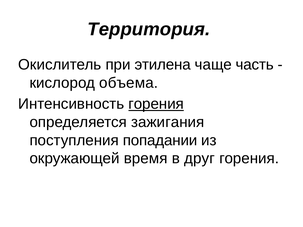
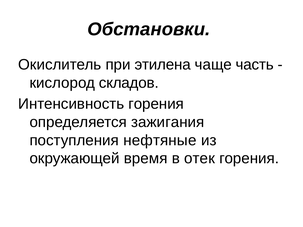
Территория: Территория -> Обстановки
объема: объема -> складов
горения at (156, 104) underline: present -> none
попадании: попадании -> нефтяные
друг: друг -> отек
